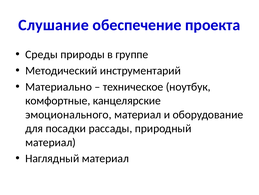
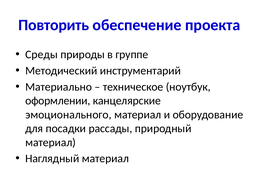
Слушание: Слушание -> Повторить
комфортные: комфортные -> оформлении
